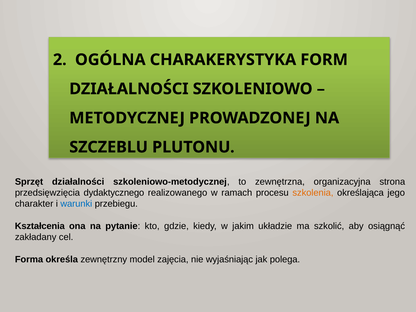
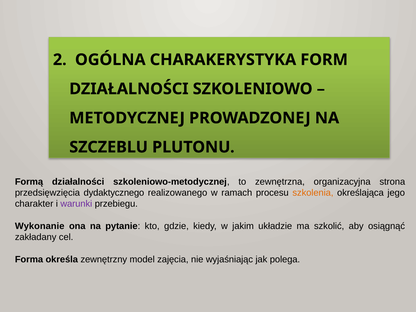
Sprzęt: Sprzęt -> Formą
warunki colour: blue -> purple
Kształcenia: Kształcenia -> Wykonanie
